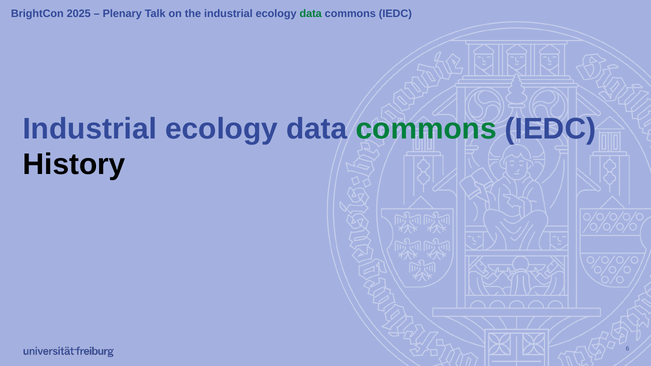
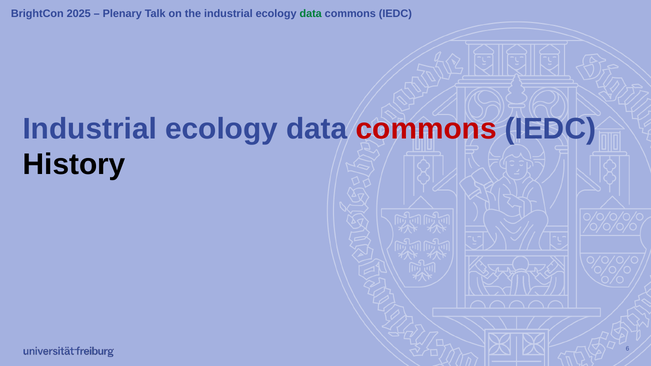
commons at (426, 129) colour: green -> red
